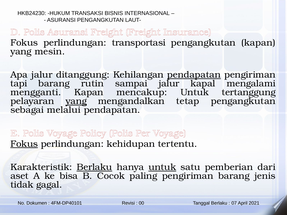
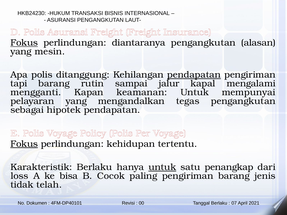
Fokus at (24, 43) underline: none -> present
transportasi: transportasi -> diantaranya
pengangkutan kapan: kapan -> alasan
Apa jalur: jalur -> polis
mencakup: mencakup -> keamanan
tertanggung: tertanggung -> mempunyai
yang at (76, 101) underline: present -> none
tetap: tetap -> tegas
melalui: melalui -> hipotek
Berlaku at (94, 167) underline: present -> none
pemberian: pemberian -> penangkap
aset: aset -> loss
gagal: gagal -> telah
